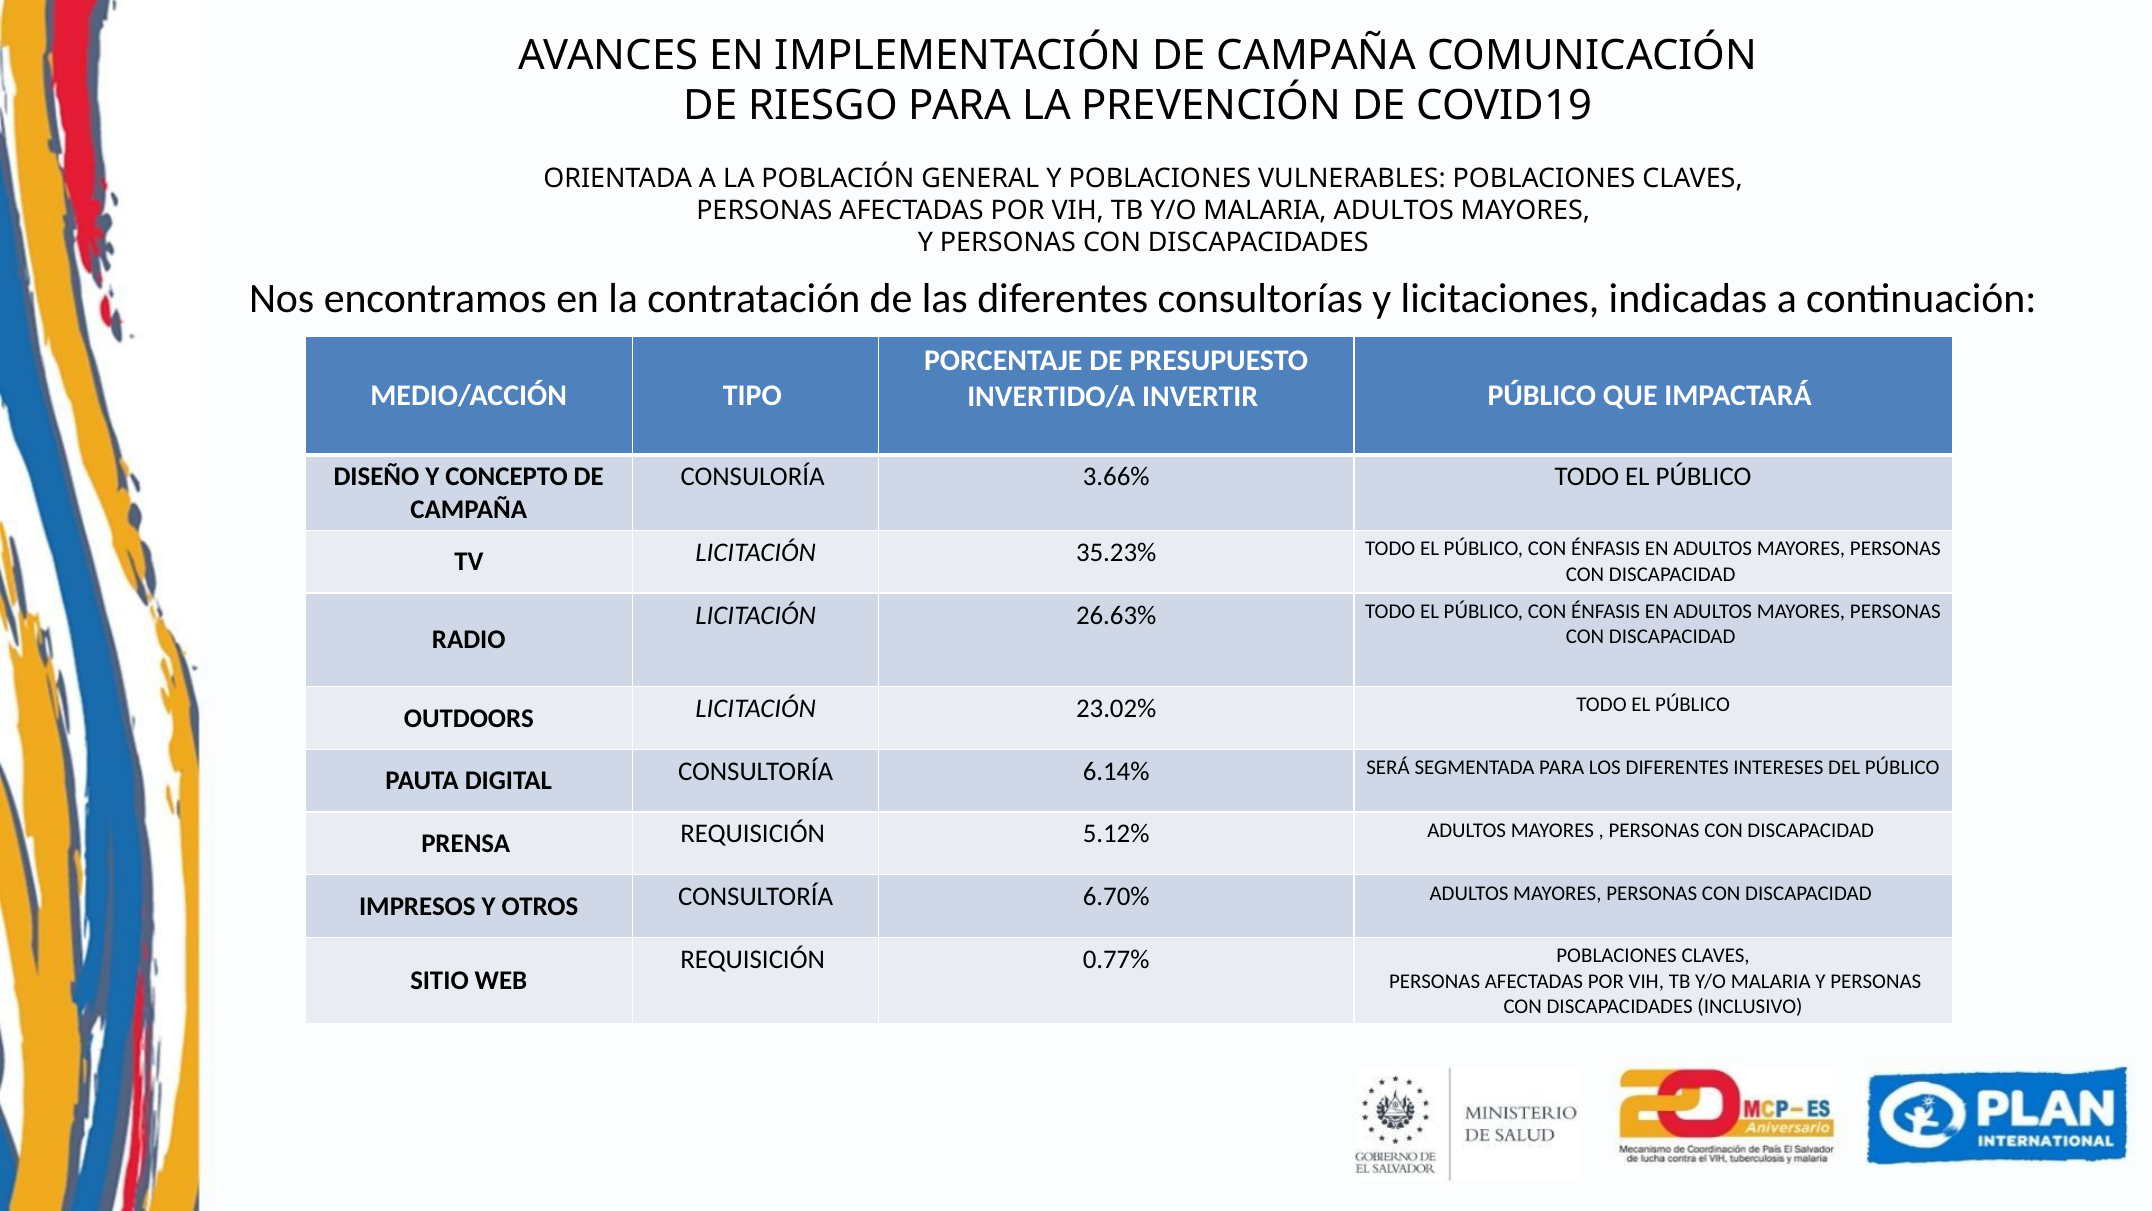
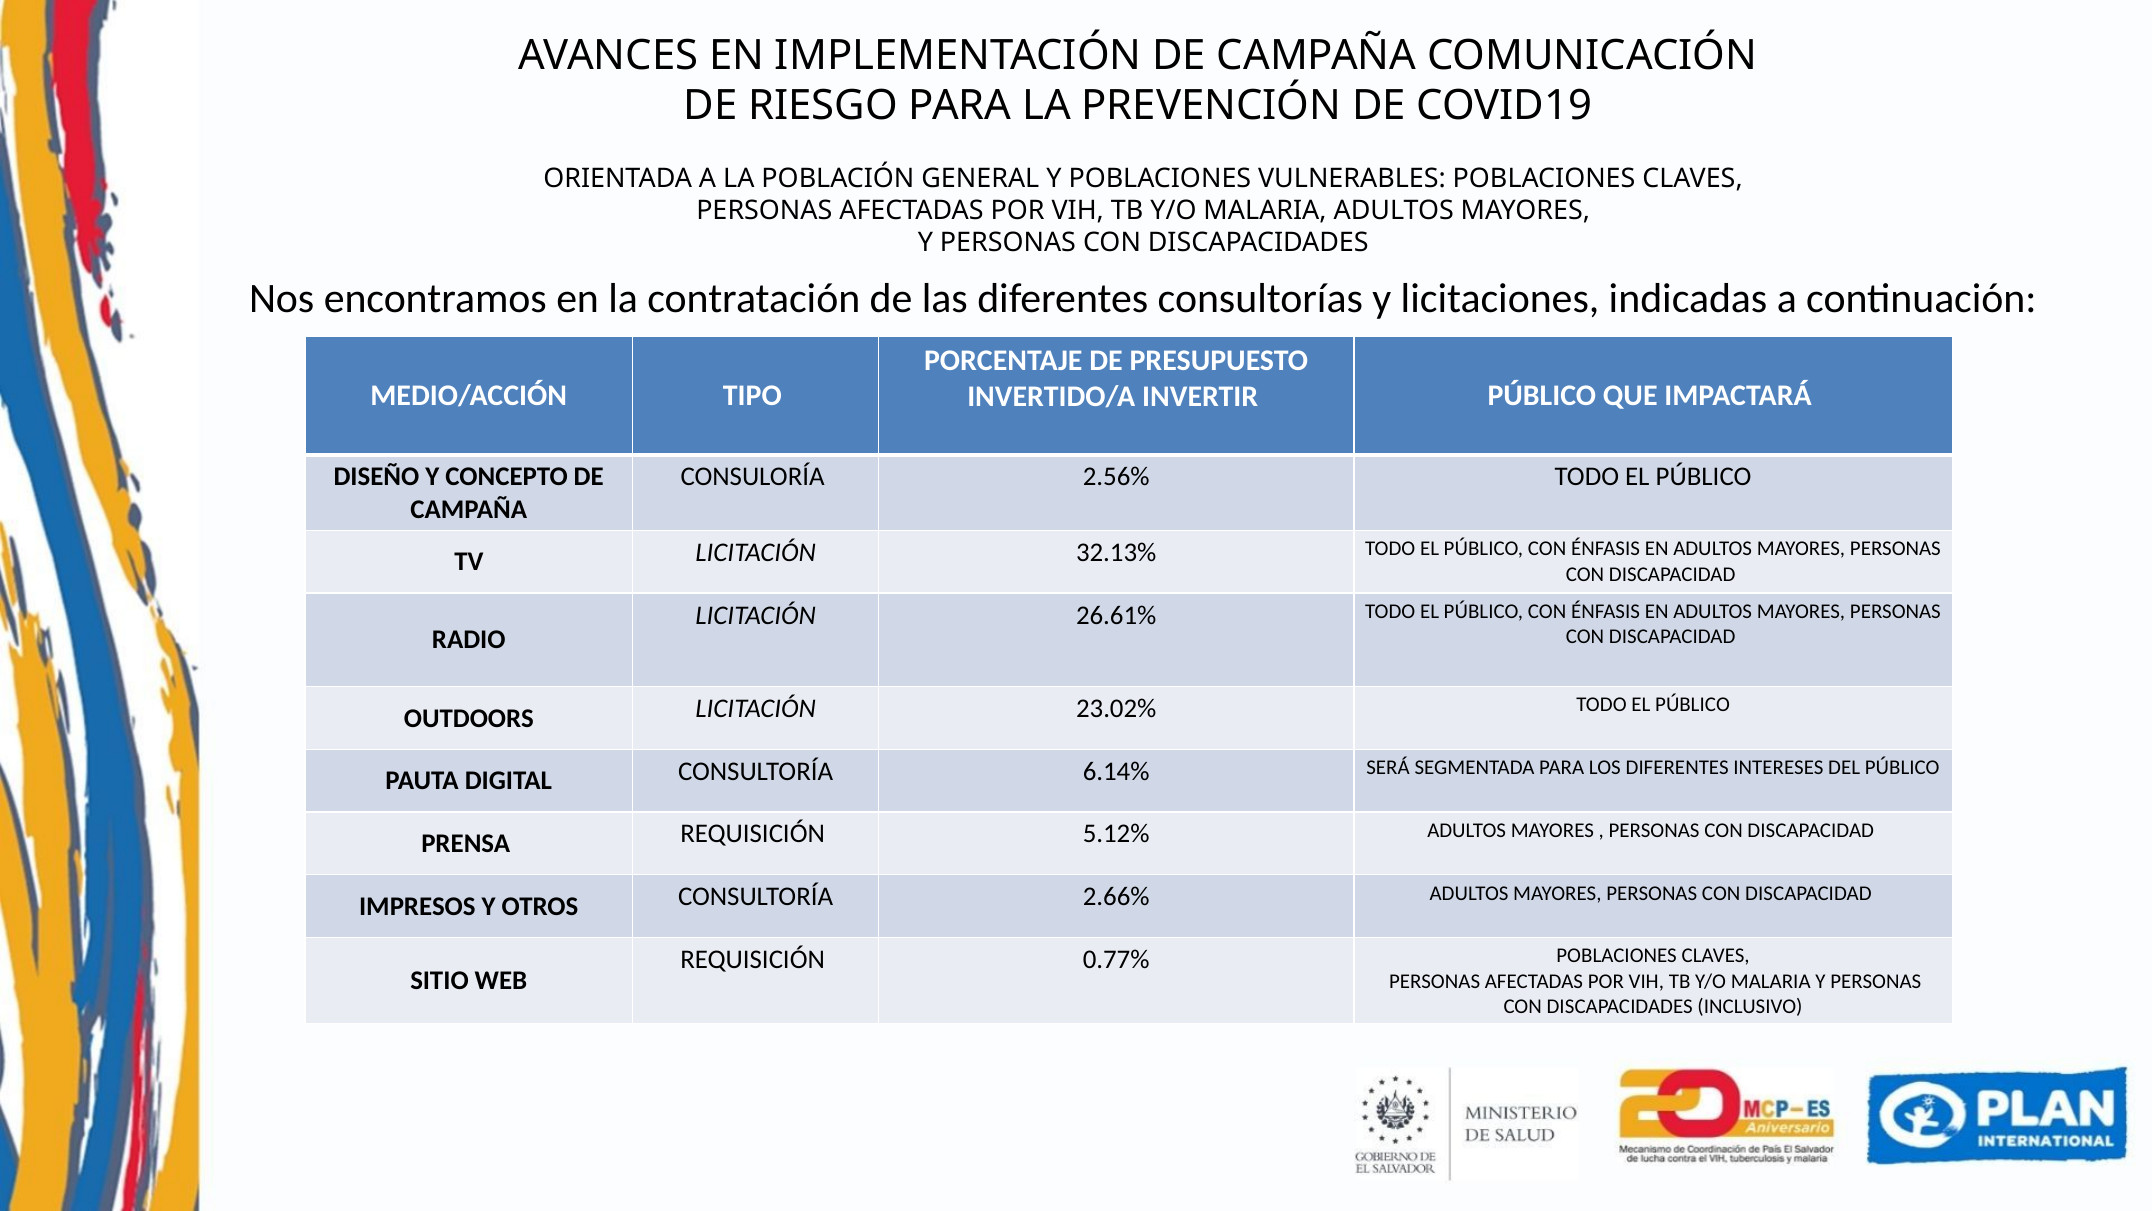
3.66%: 3.66% -> 2.56%
35.23%: 35.23% -> 32.13%
26.63%: 26.63% -> 26.61%
6.70%: 6.70% -> 2.66%
